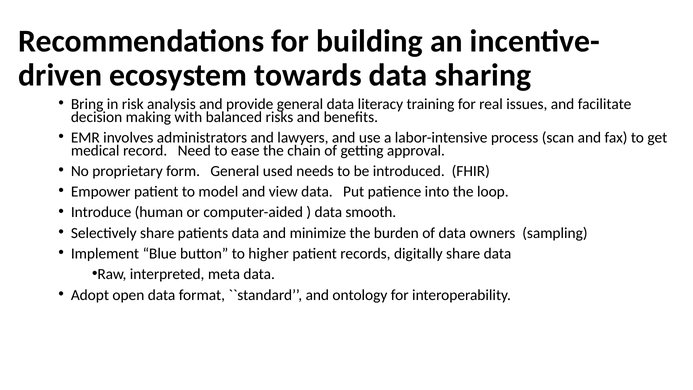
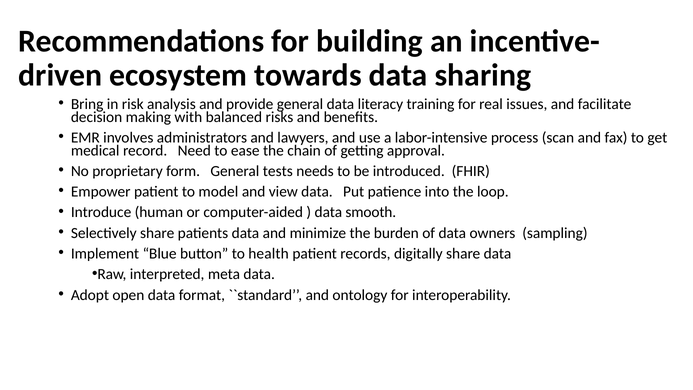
used: used -> tests
higher: higher -> health
